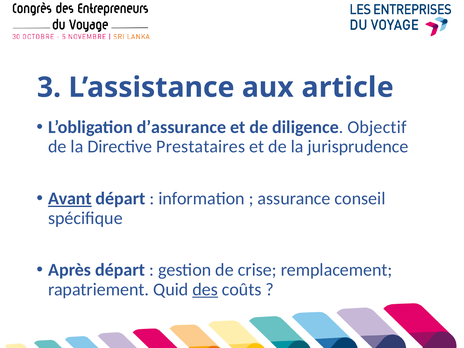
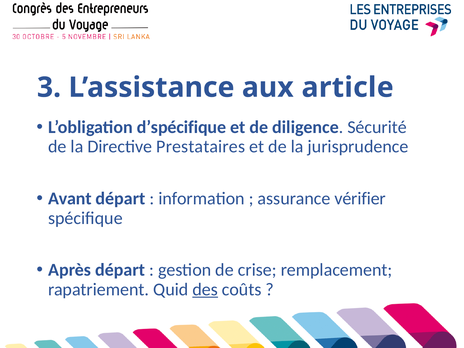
d’assurance: d’assurance -> d’spécifique
Objectif: Objectif -> Sécurité
Avant underline: present -> none
conseil: conseil -> vérifier
